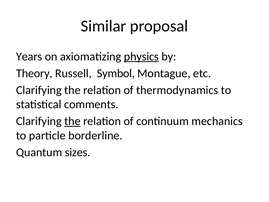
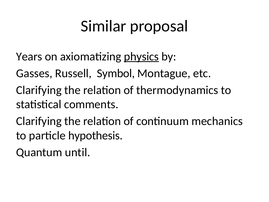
Theory: Theory -> Gasses
the at (72, 121) underline: present -> none
borderline: borderline -> hypothesis
sizes: sizes -> until
